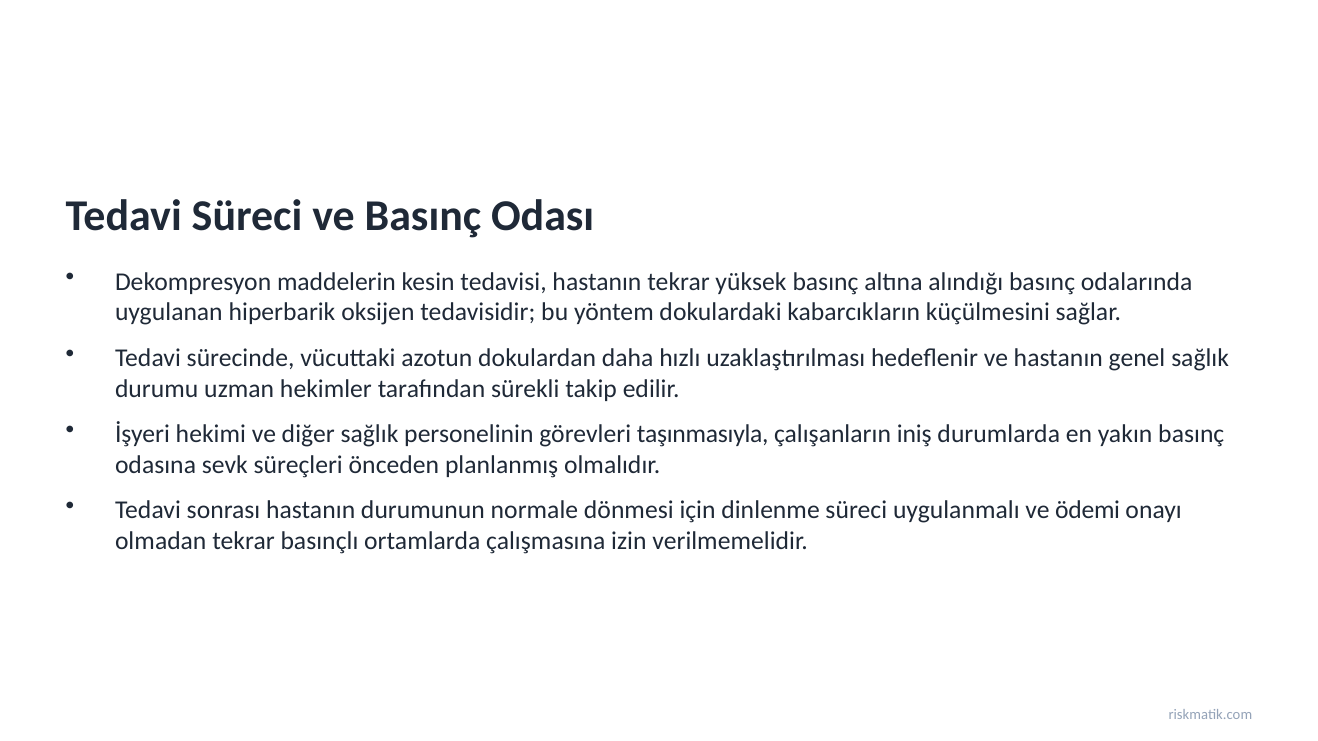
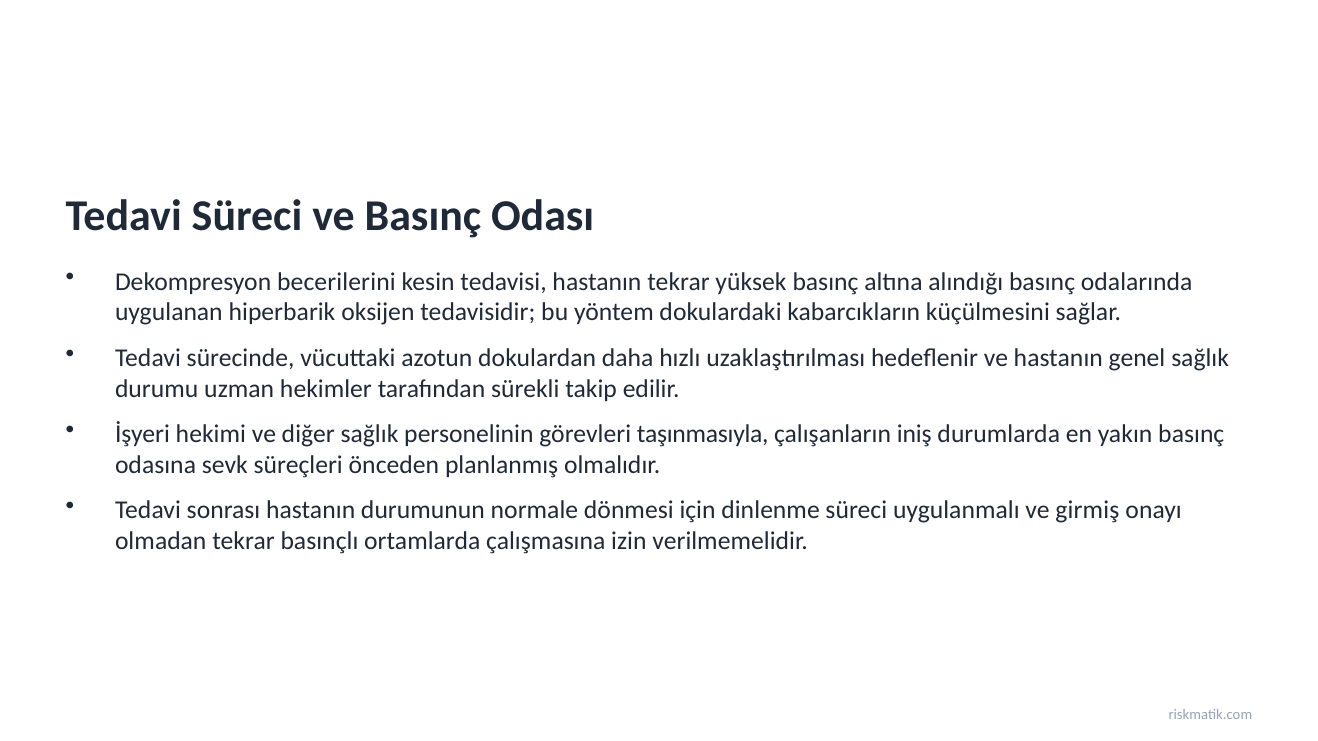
maddelerin: maddelerin -> becerilerini
ödemi: ödemi -> girmiş
